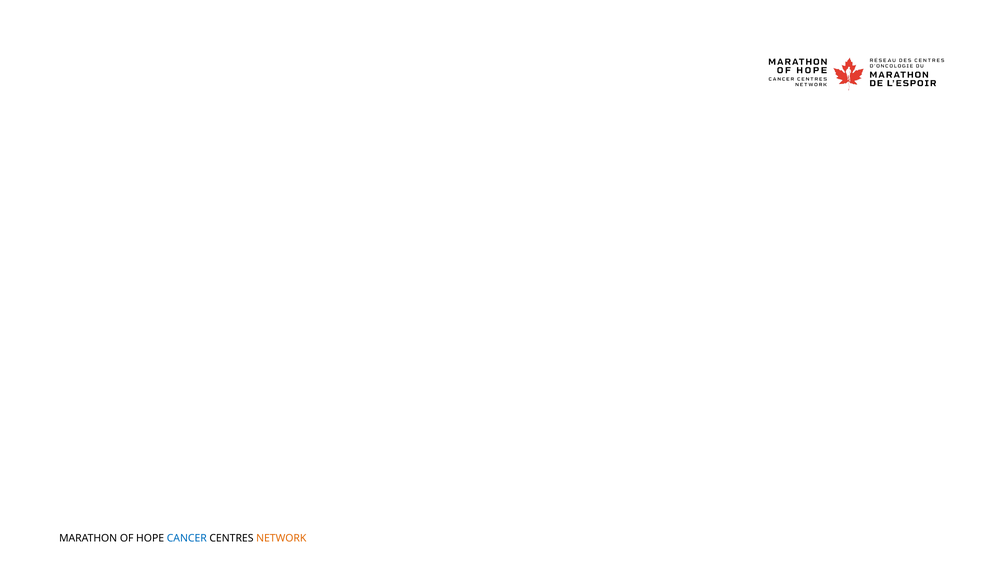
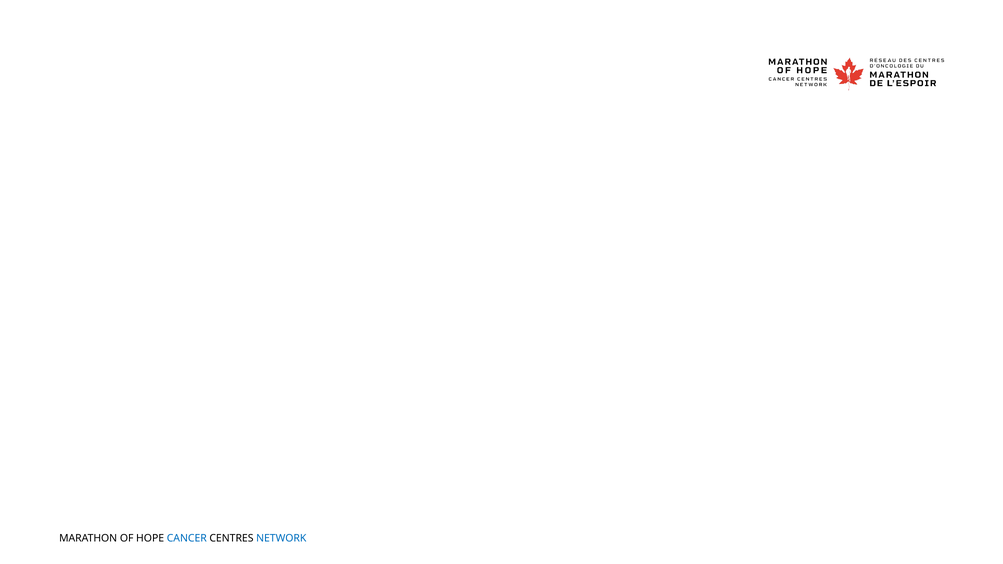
NETWORK colour: orange -> blue
